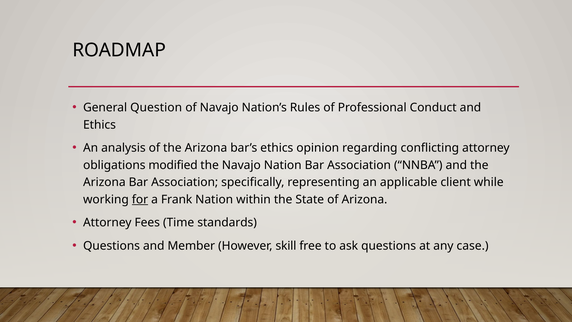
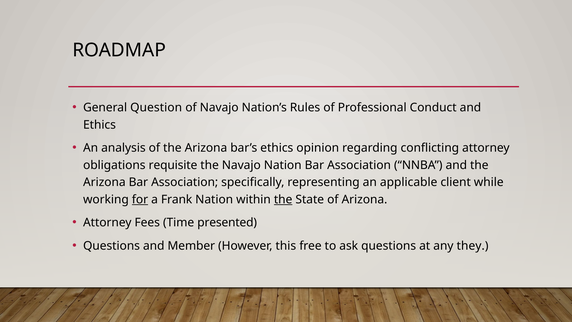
modified: modified -> requisite
the at (283, 199) underline: none -> present
standards: standards -> presented
skill: skill -> this
case: case -> they
